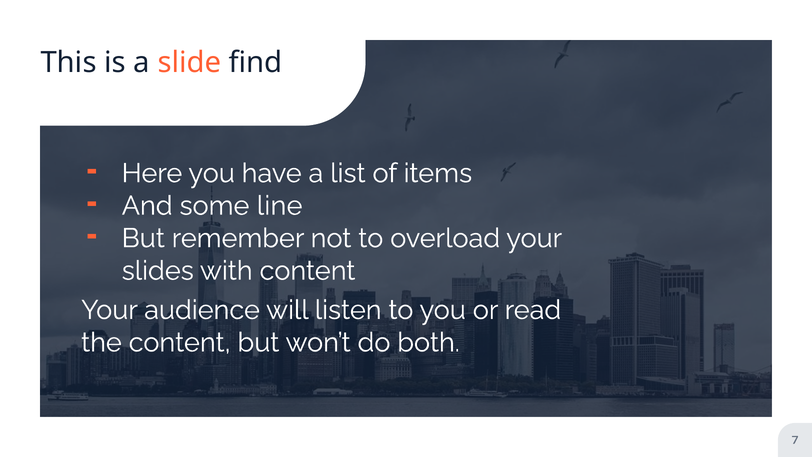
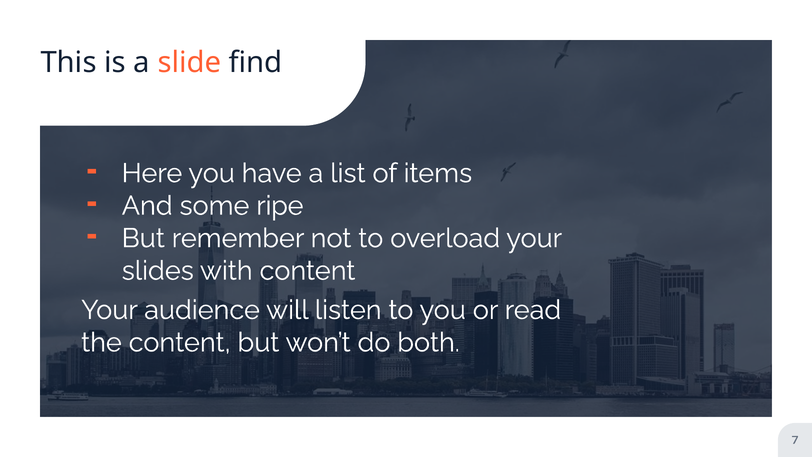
line: line -> ripe
